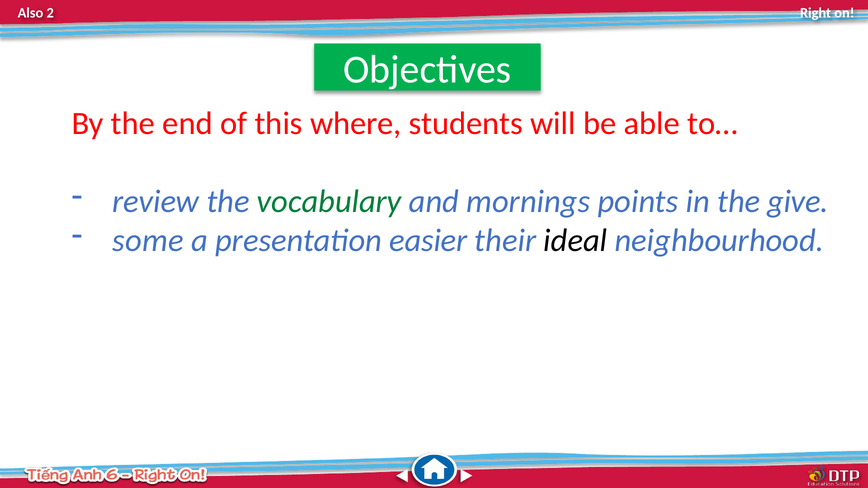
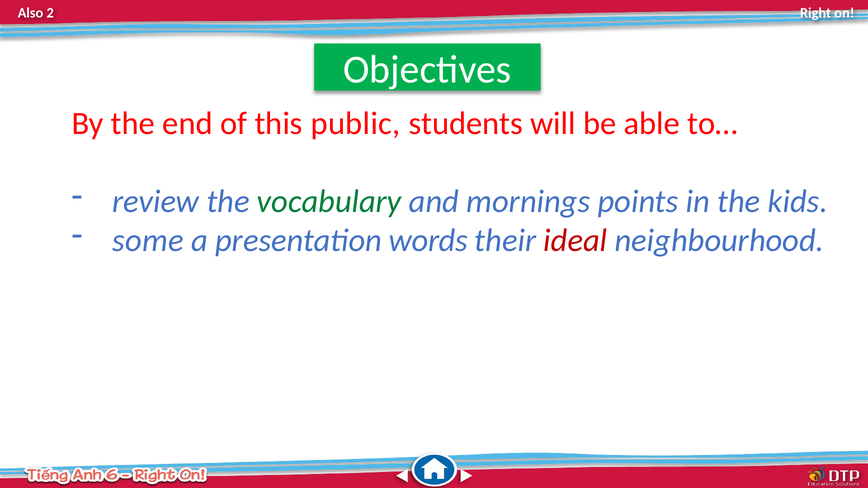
where: where -> public
give: give -> kids
easier: easier -> words
ideal colour: black -> red
